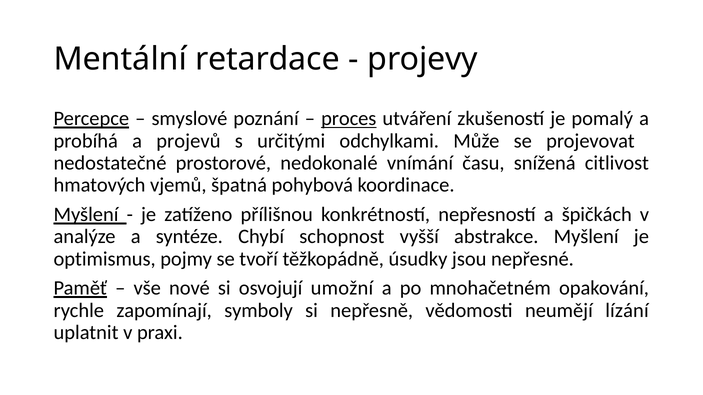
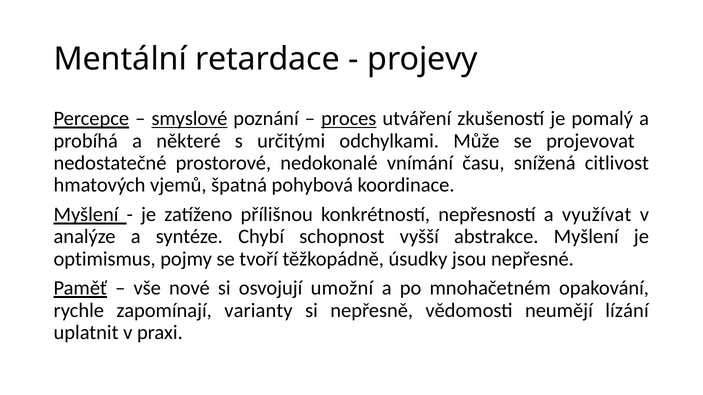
smyslové underline: none -> present
projevů: projevů -> některé
špičkách: špičkách -> využívat
symboly: symboly -> varianty
